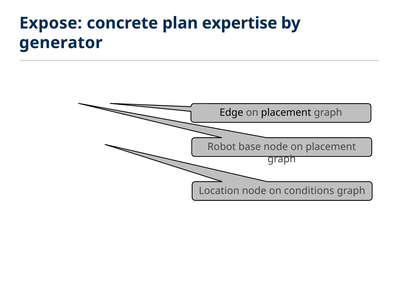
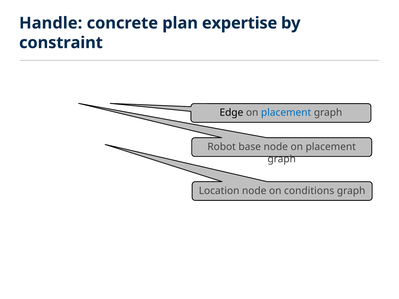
Expose: Expose -> Handle
generator: generator -> constraint
placement at (286, 113) colour: black -> blue
